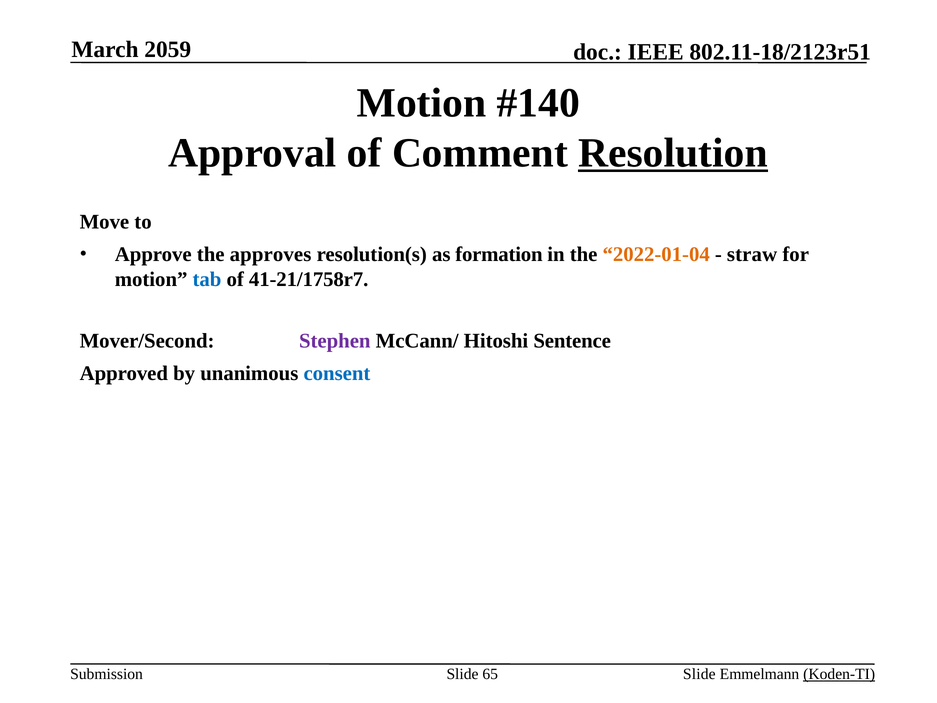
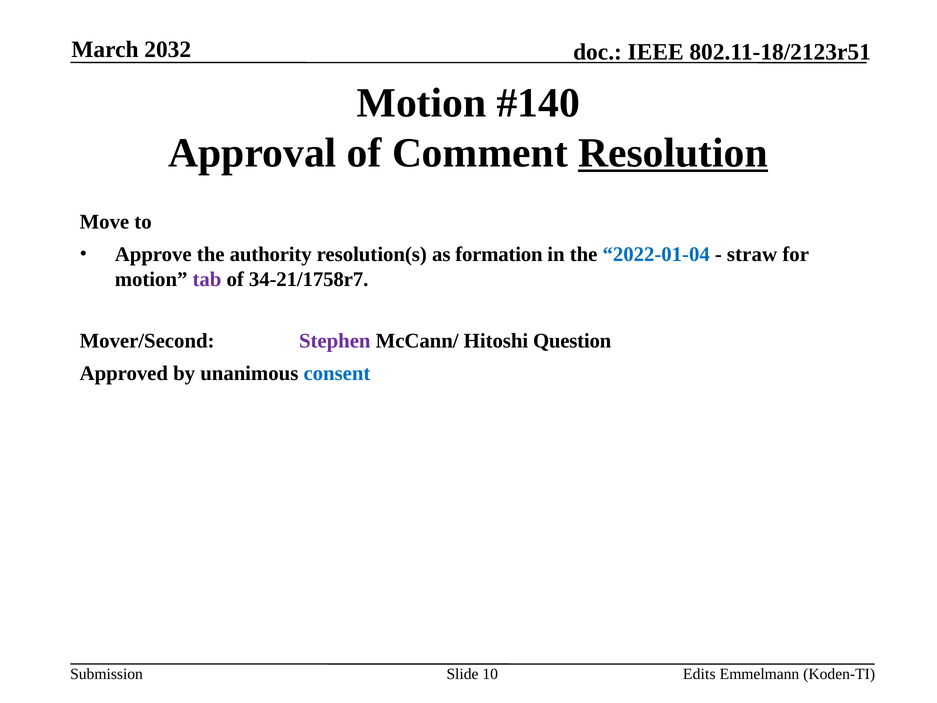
2059: 2059 -> 2032
approves: approves -> authority
2022-01-04 colour: orange -> blue
tab colour: blue -> purple
41-21/1758r7: 41-21/1758r7 -> 34-21/1758r7
Sentence: Sentence -> Question
65: 65 -> 10
Slide at (699, 674): Slide -> Edits
Koden-TI underline: present -> none
